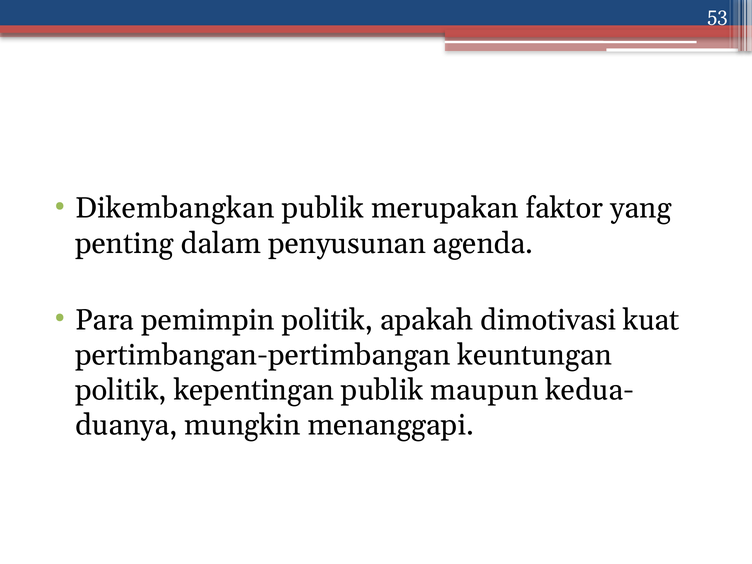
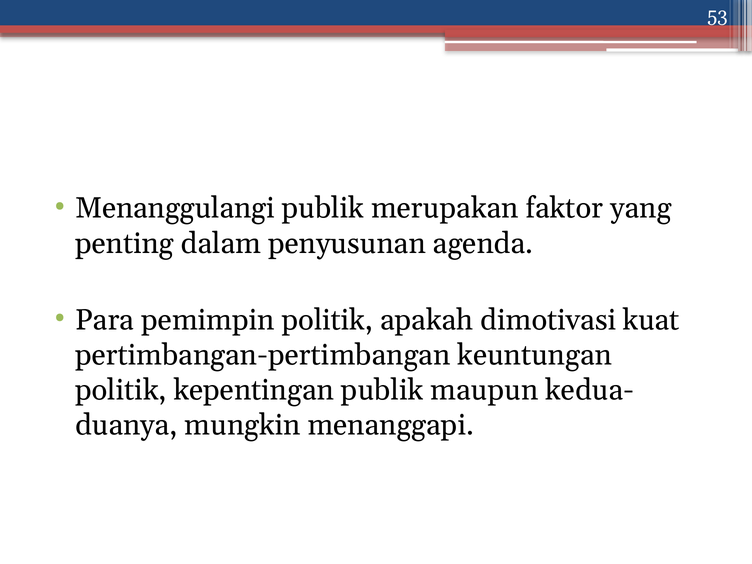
Dikembangkan: Dikembangkan -> Menanggulangi
